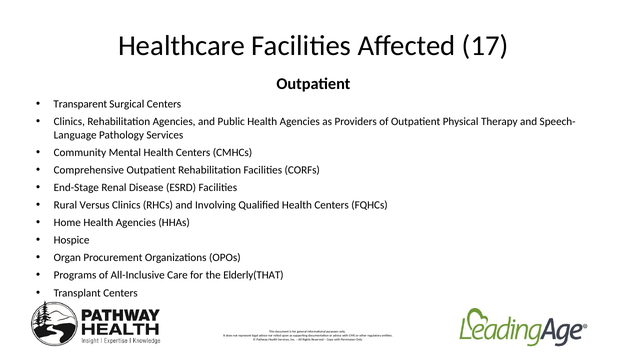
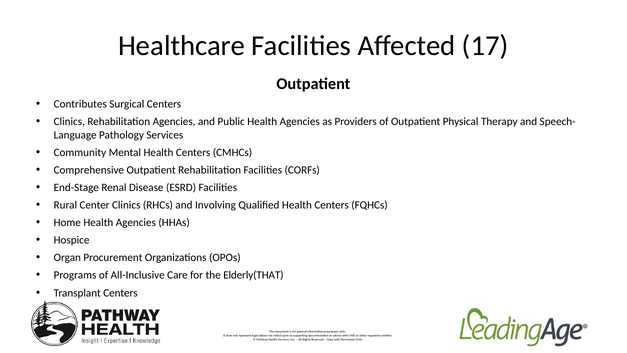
Transparent: Transparent -> Contributes
Versus: Versus -> Center
